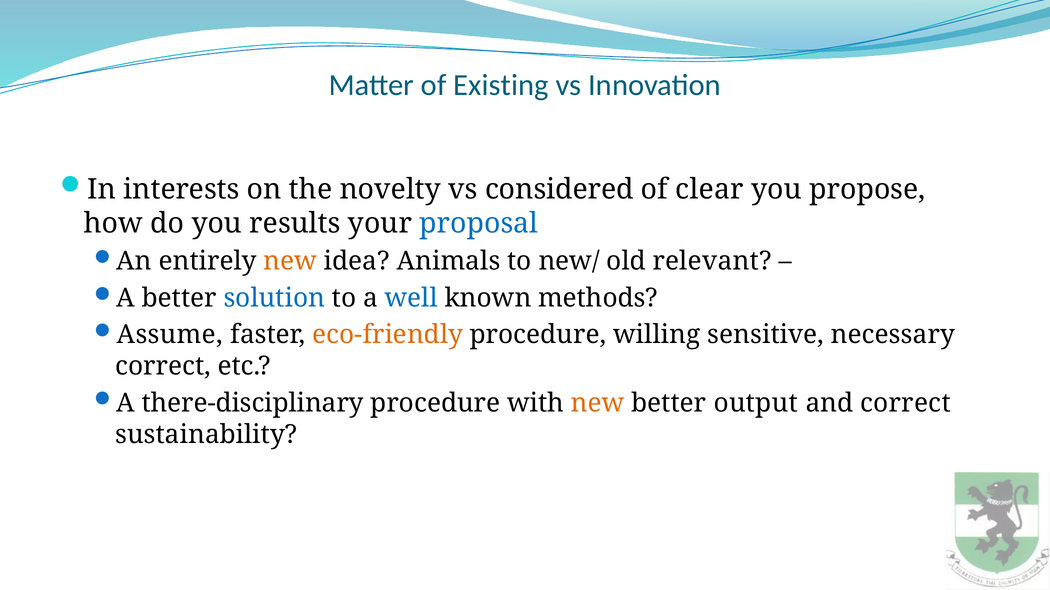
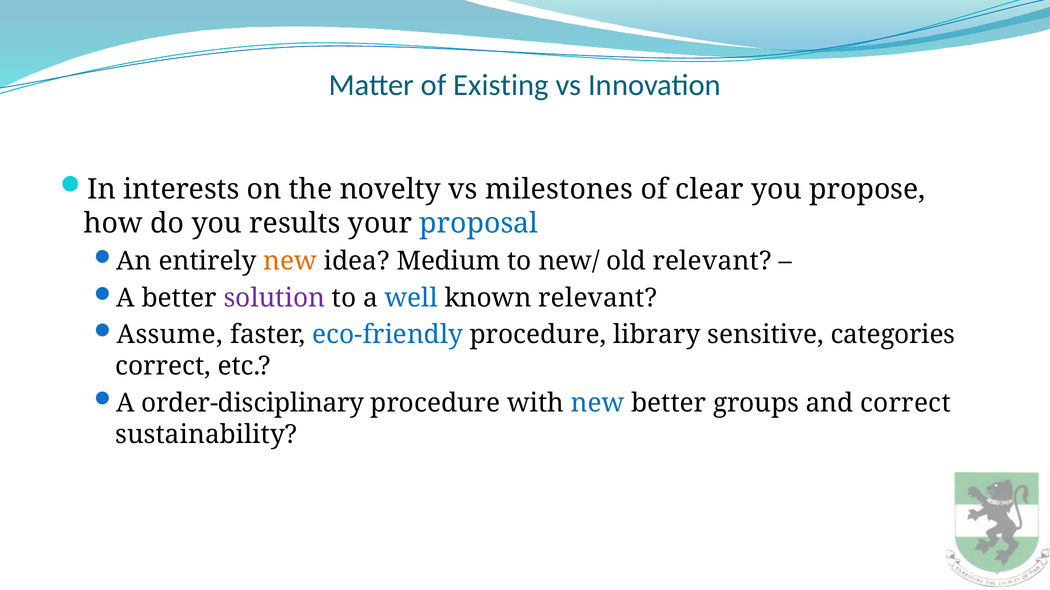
considered: considered -> milestones
Animals: Animals -> Medium
solution colour: blue -> purple
known methods: methods -> relevant
eco-friendly colour: orange -> blue
willing: willing -> library
necessary: necessary -> categories
there-disciplinary: there-disciplinary -> order-disciplinary
new at (598, 403) colour: orange -> blue
output: output -> groups
